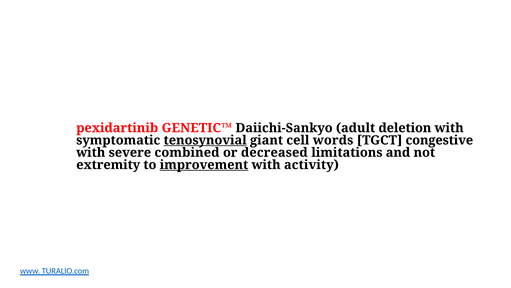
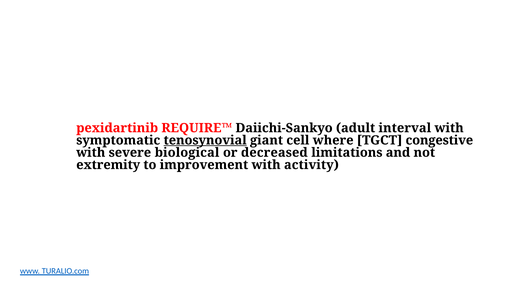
GENETIC™: GENETIC™ -> REQUIRE™
deletion: deletion -> interval
words: words -> where
combined: combined -> biological
improvement underline: present -> none
